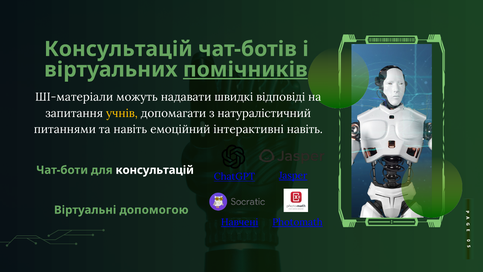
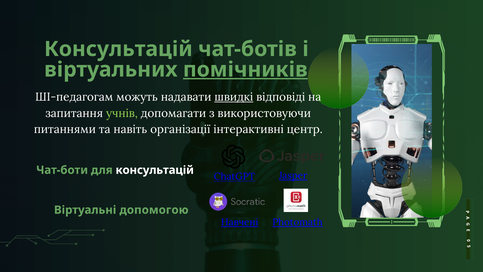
ШІ-матеріали: ШІ-матеріали -> ШІ-педагогам
швидкі underline: none -> present
учнів colour: yellow -> light green
натуралістичний: натуралістичний -> використовуючи
емоційний: емоційний -> організації
інтерактивні навіть: навіть -> центр
